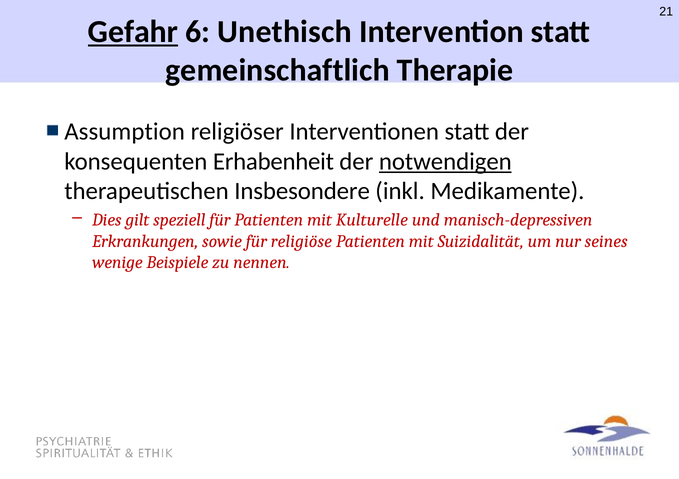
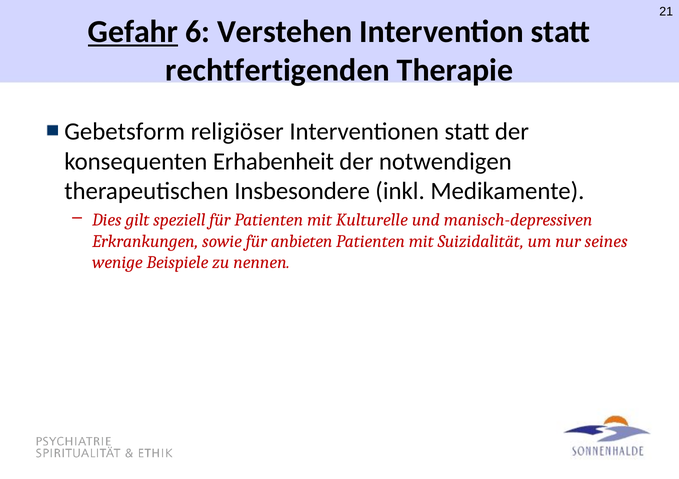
Unethisch: Unethisch -> Verstehen
gemeinschaftlich: gemeinschaftlich -> rechtfertigenden
Assumption: Assumption -> Gebetsform
notwendigen underline: present -> none
religiöse: religiöse -> anbieten
